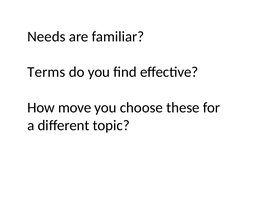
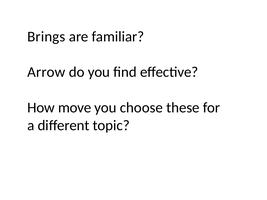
Needs: Needs -> Brings
Terms: Terms -> Arrow
